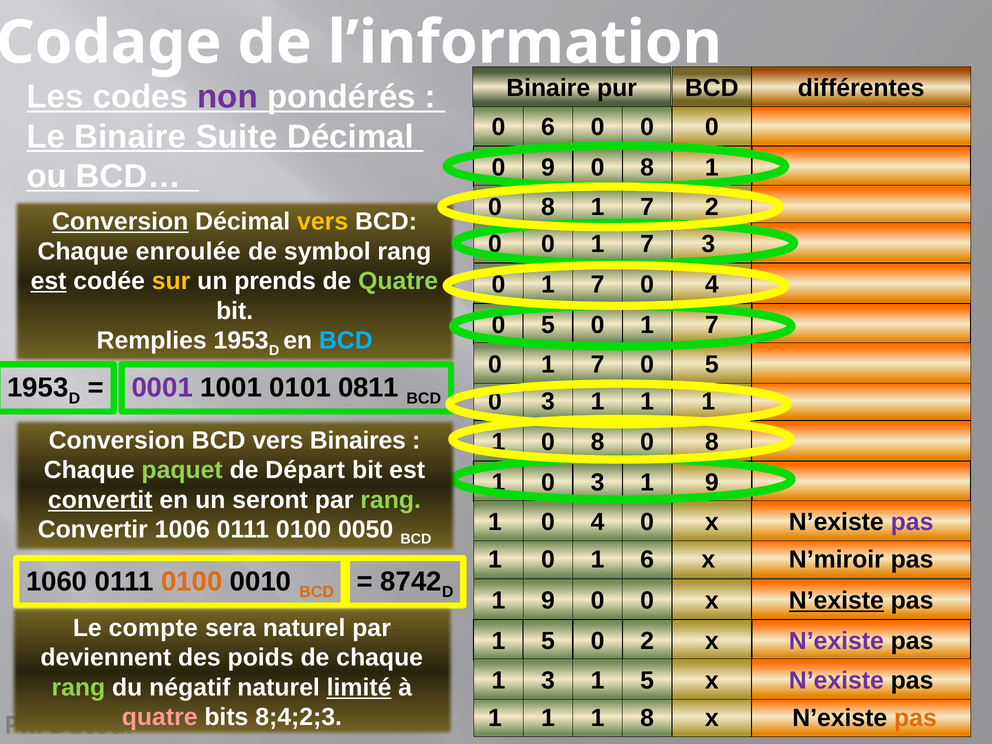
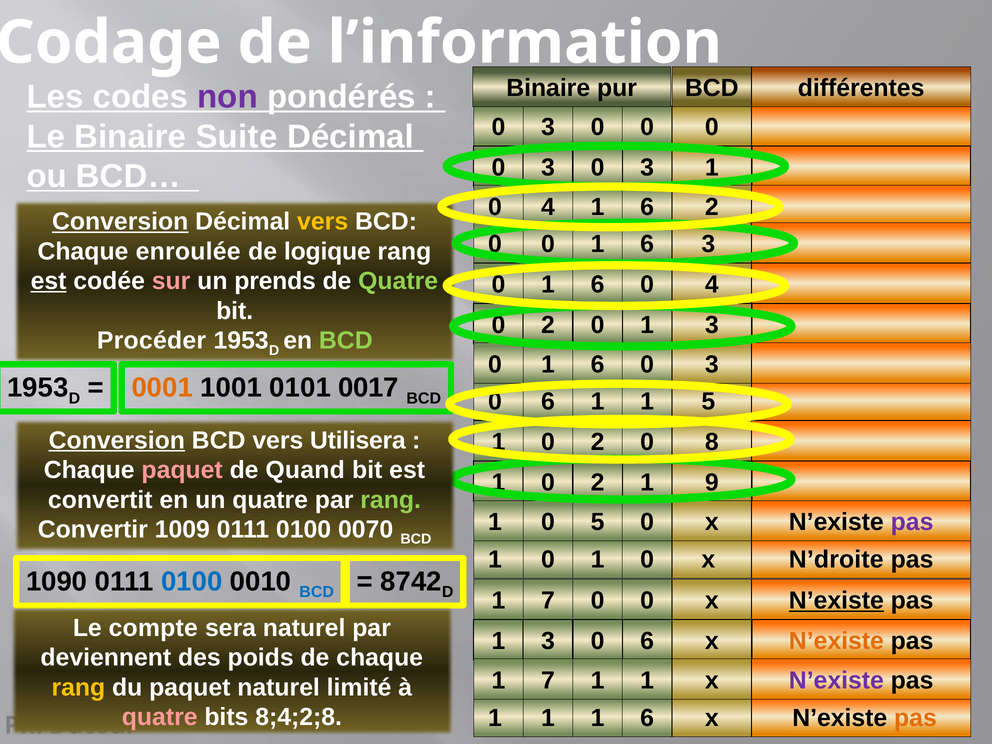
6 at (548, 127): 6 -> 3
9 at (548, 168): 9 -> 3
8 at (647, 168): 8 -> 3
8 at (548, 207): 8 -> 4
7 at (647, 207): 7 -> 6
7 at (647, 244): 7 -> 6
symbol: symbol -> logique
sur colour: yellow -> pink
7 at (598, 285): 7 -> 6
5 at (548, 325): 5 -> 2
7 at (712, 325): 7 -> 3
Remplies: Remplies -> Procéder
BCD at (346, 341) colour: light blue -> light green
7 at (598, 365): 7 -> 6
5 at (712, 365): 5 -> 3
0001 colour: purple -> orange
0811: 0811 -> 0017
3 at (548, 402): 3 -> 6
1 at (708, 402): 1 -> 5
Conversion at (117, 440) underline: none -> present
Binaires: Binaires -> Utilisera
8 at (598, 442): 8 -> 2
paquet at (182, 470) colour: light green -> pink
Départ: Départ -> Quand
3 at (598, 483): 3 -> 2
convertit underline: present -> none
un seront: seront -> quatre
0 4: 4 -> 5
1006: 1006 -> 1009
0050: 0050 -> 0070
1 0 6: 6 -> 0
N’miroir: N’miroir -> N’droite
1060: 1060 -> 1090
0100 at (192, 581) colour: orange -> blue
BCD at (317, 592) colour: orange -> blue
9 at (548, 601): 9 -> 7
5 at (548, 641): 5 -> 3
2 at (647, 641): 2 -> 6
N’existe at (836, 641) colour: purple -> orange
3 at (548, 681): 3 -> 7
5 at (647, 681): 5 -> 1
rang at (78, 687) colour: light green -> yellow
du négatif: négatif -> paquet
limité underline: present -> none
8;4;2;3: 8;4;2;3 -> 8;4;2;8
1 1 8: 8 -> 6
